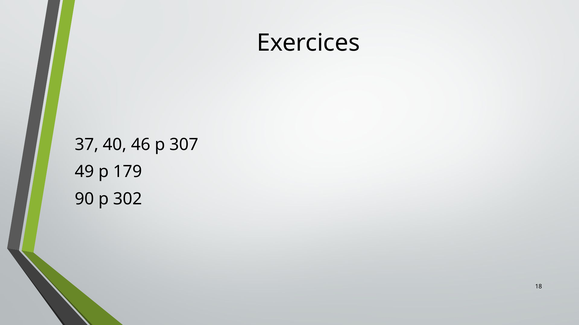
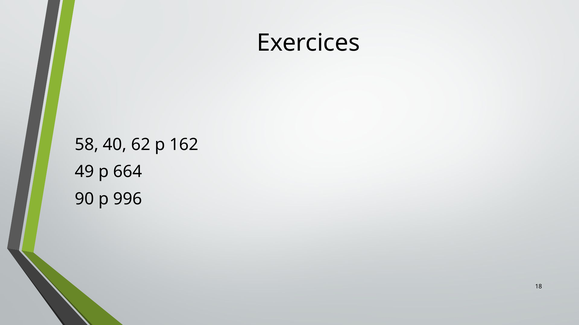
37: 37 -> 58
46: 46 -> 62
307: 307 -> 162
179: 179 -> 664
302: 302 -> 996
